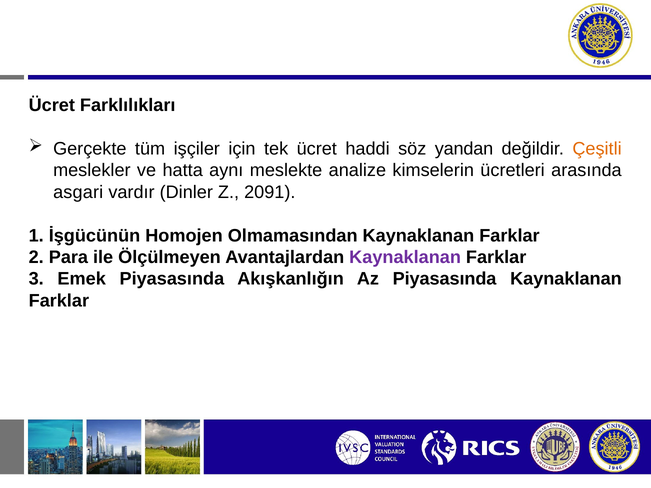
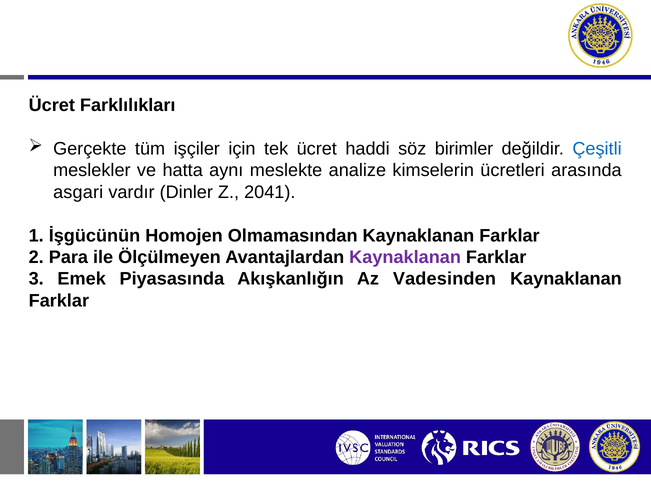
yandan: yandan -> birimler
Çeşitli colour: orange -> blue
2091: 2091 -> 2041
Az Piyasasında: Piyasasında -> Vadesinden
